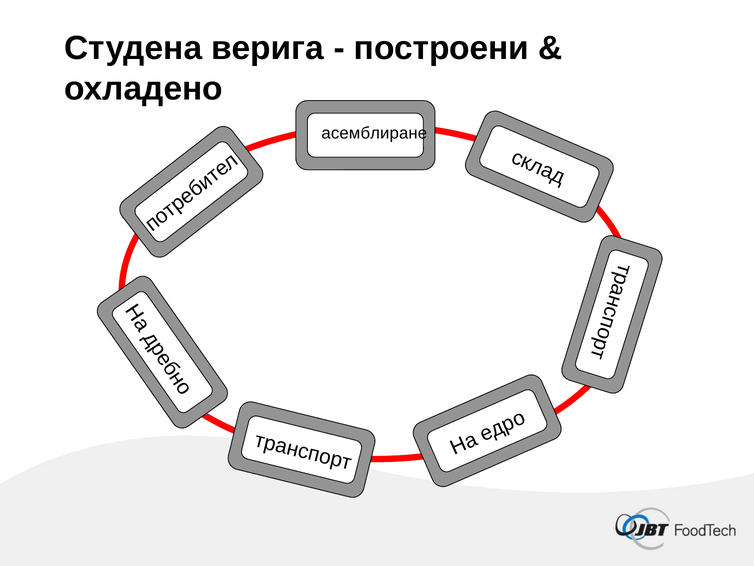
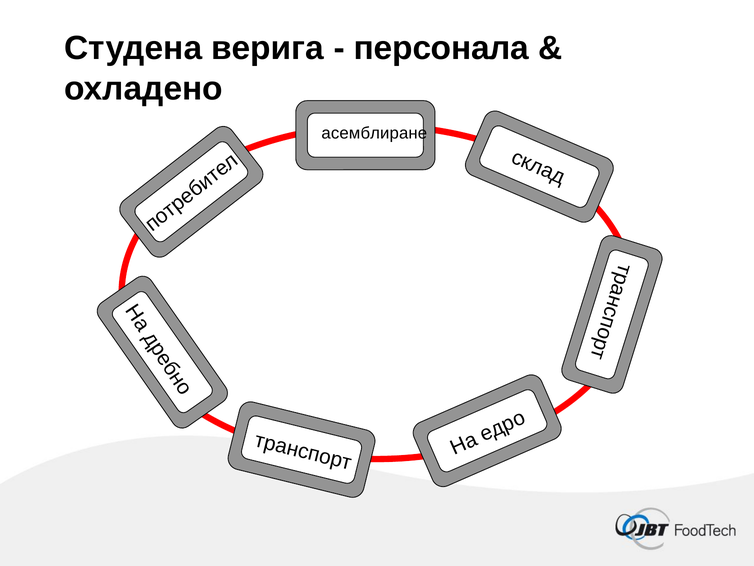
построени: построени -> персонала
